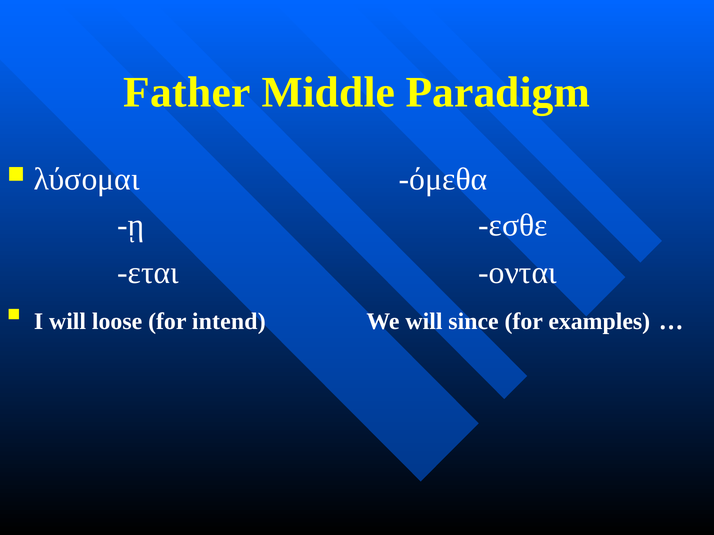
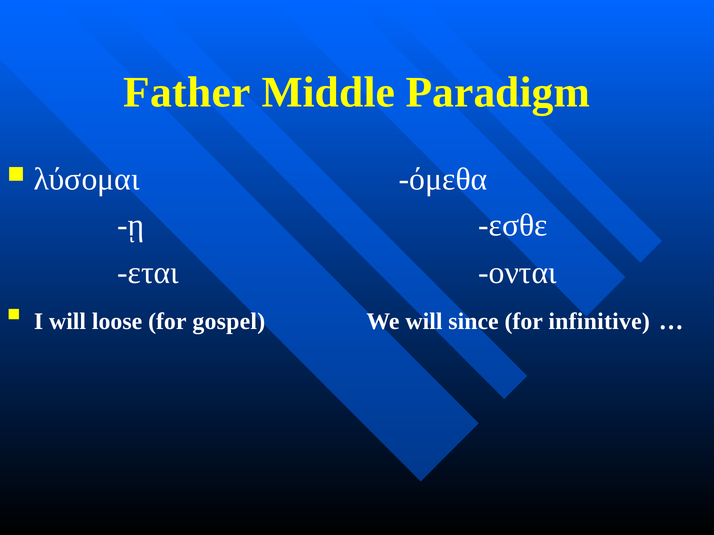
intend: intend -> gospel
examples: examples -> infinitive
